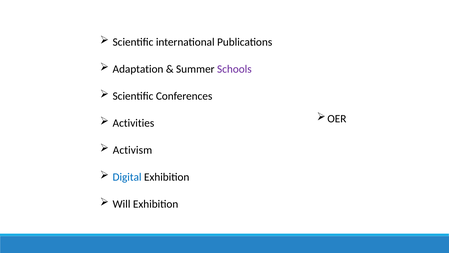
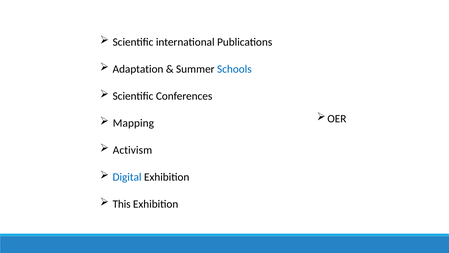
Schools colour: purple -> blue
Activities: Activities -> Mapping
Will: Will -> This
